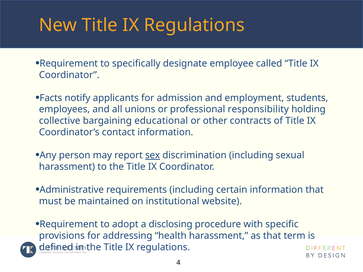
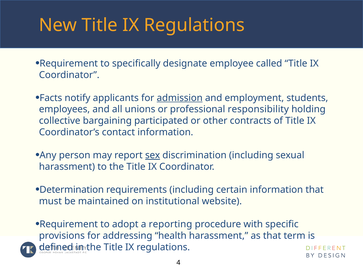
admission underline: none -> present
educational: educational -> participated
Administrative: Administrative -> Determination
disclosing: disclosing -> reporting
